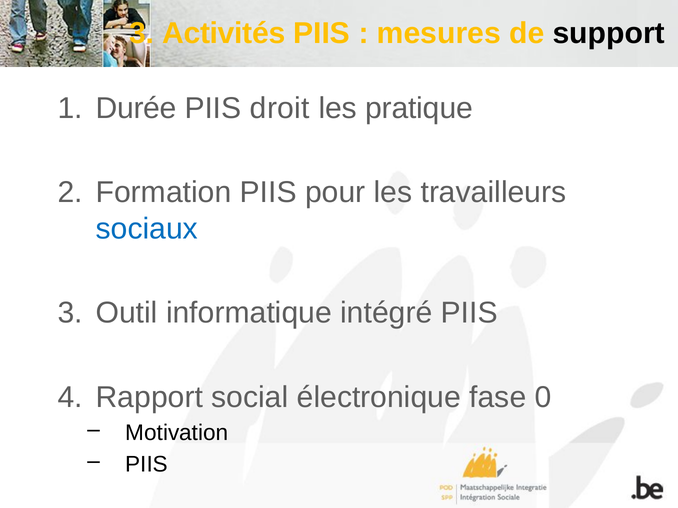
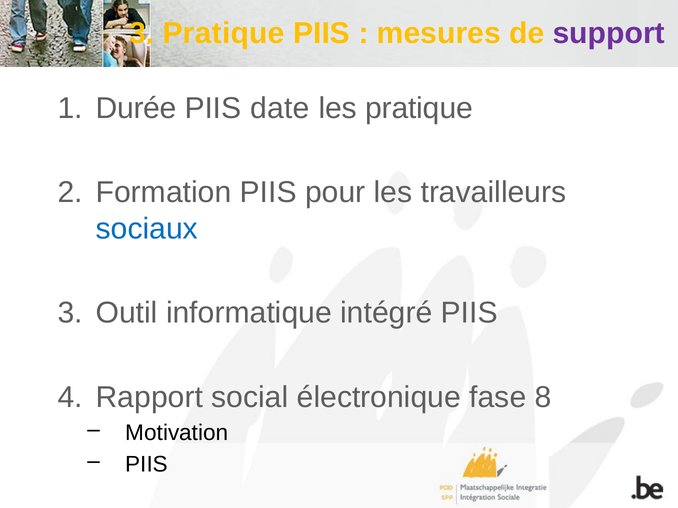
3 Activités: Activités -> Pratique
support colour: black -> purple
droit: droit -> date
0: 0 -> 8
